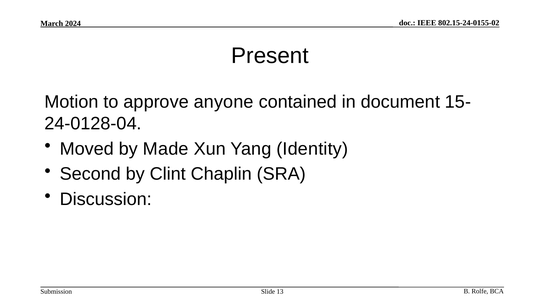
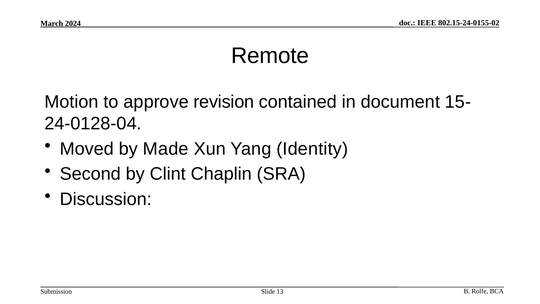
Present: Present -> Remote
anyone: anyone -> revision
